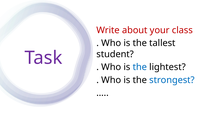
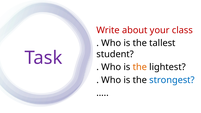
the at (140, 67) colour: blue -> orange
